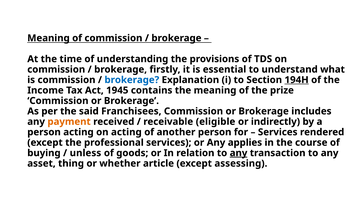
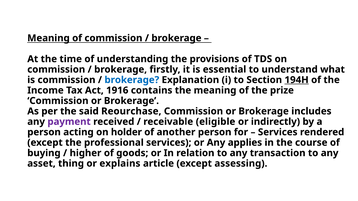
1945: 1945 -> 1916
Franchisees: Franchisees -> Reourchase
payment colour: orange -> purple
on acting: acting -> holder
unless: unless -> higher
any at (239, 153) underline: present -> none
whether: whether -> explains
